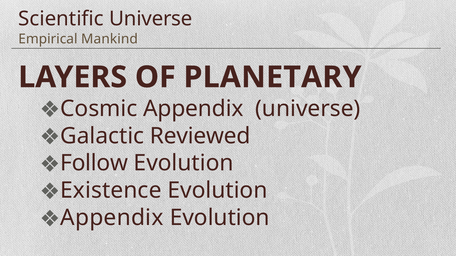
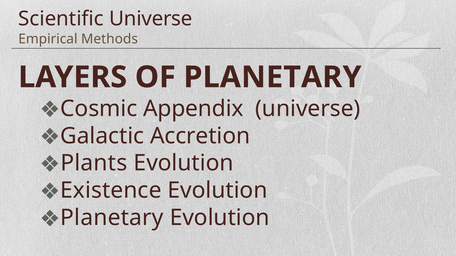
Mankind: Mankind -> Methods
Reviewed: Reviewed -> Accretion
Follow: Follow -> Plants
Appendix at (112, 218): Appendix -> Planetary
